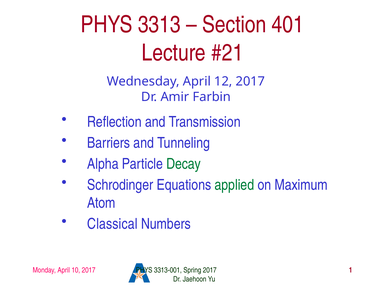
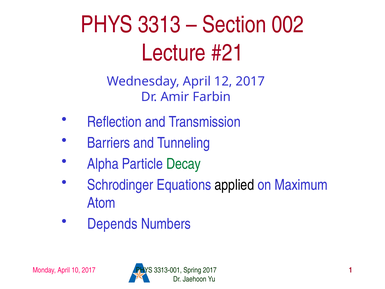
401: 401 -> 002
applied colour: green -> black
Classical: Classical -> Depends
